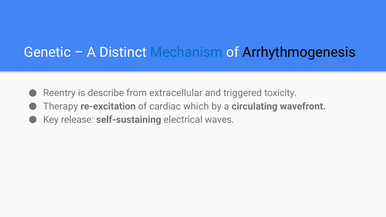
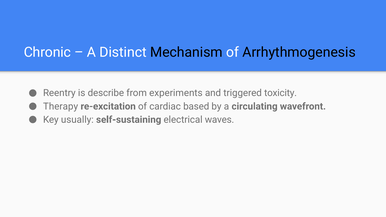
Genetic: Genetic -> Chronic
Mechanism colour: blue -> black
extracellular: extracellular -> experiments
which: which -> based
release: release -> usually
